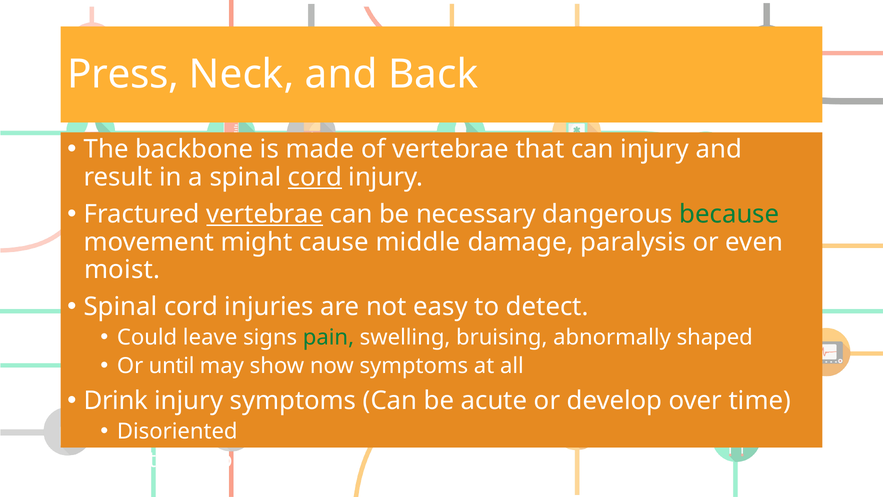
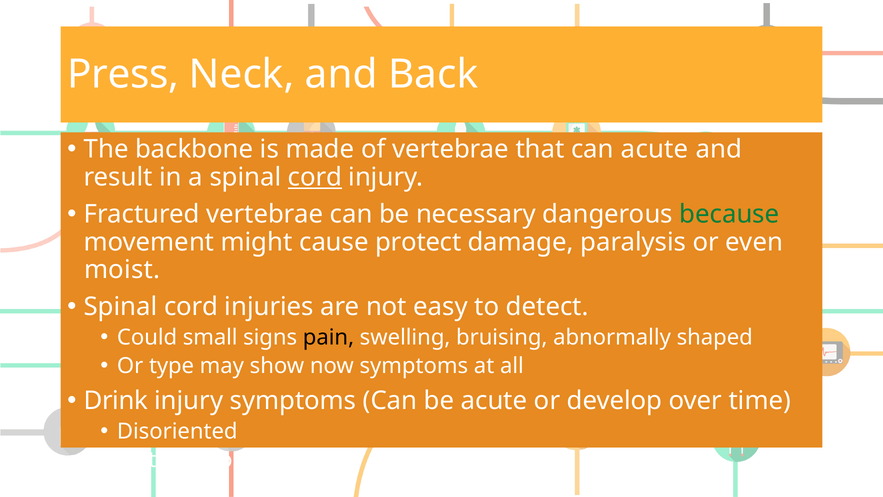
can injury: injury -> acute
vertebrae at (265, 214) underline: present -> none
middle: middle -> protect
leave: leave -> small
pain colour: green -> black
until: until -> type
